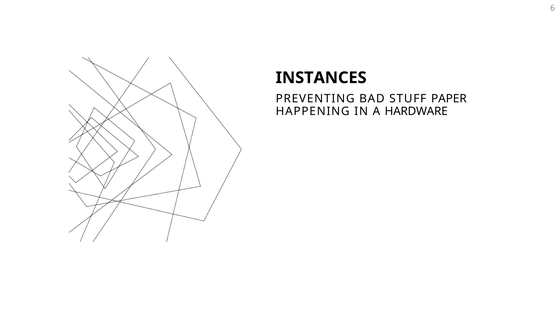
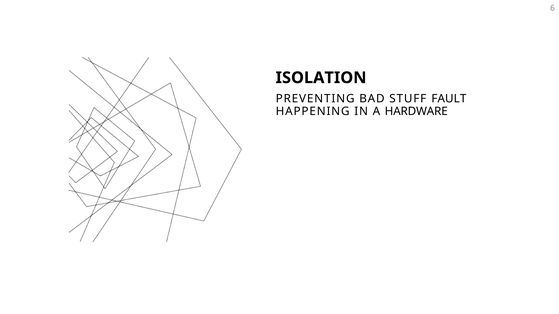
INSTANCES: INSTANCES -> ISOLATION
PAPER: PAPER -> FAULT
